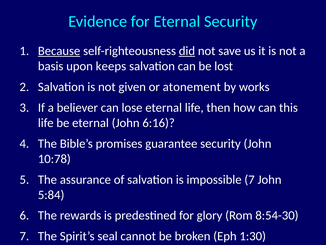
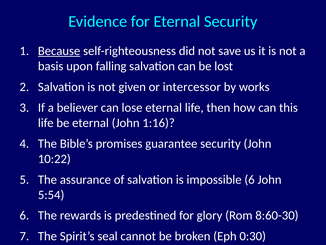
did underline: present -> none
keeps: keeps -> falling
or atonement: atonement -> intercessor
6:16: 6:16 -> 1:16
10:78: 10:78 -> 10:22
impossible 7: 7 -> 6
5:84: 5:84 -> 5:54
8:54-30: 8:54-30 -> 8:60-30
1:30: 1:30 -> 0:30
